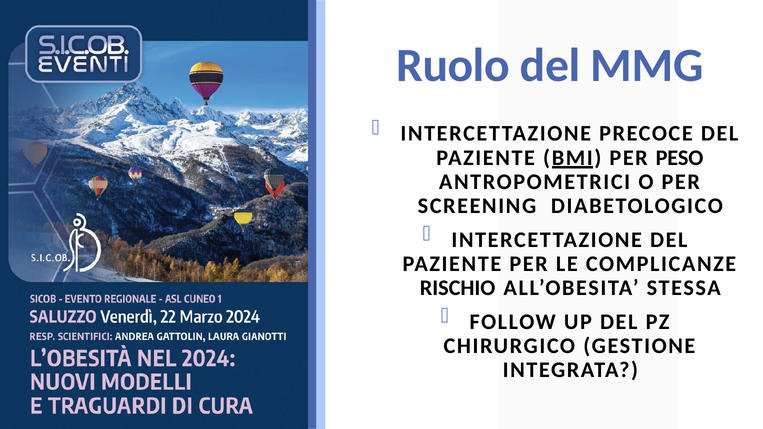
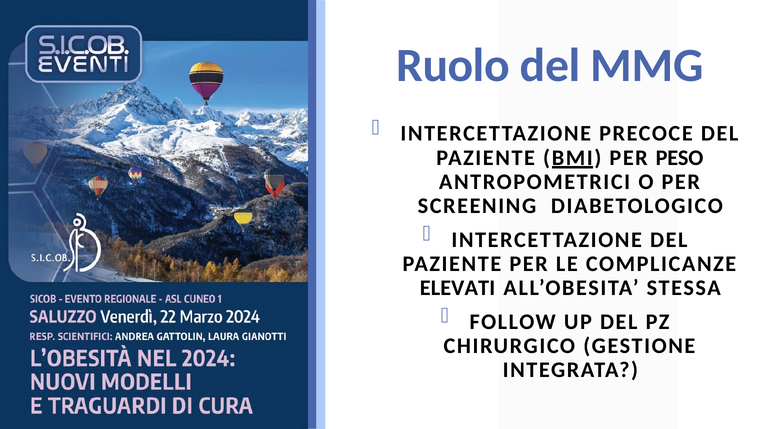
RISCHIO: RISCHIO -> ELEVATI
